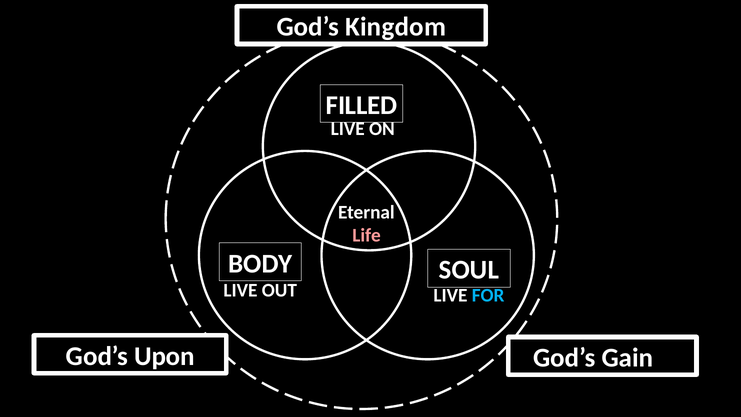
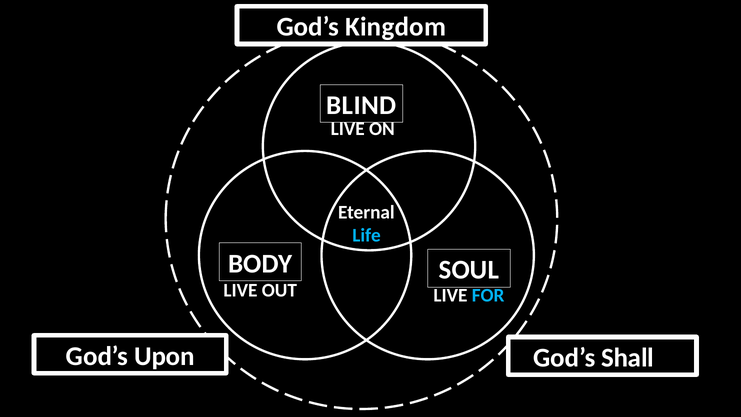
FILLED: FILLED -> BLIND
Life colour: pink -> light blue
Gain: Gain -> Shall
